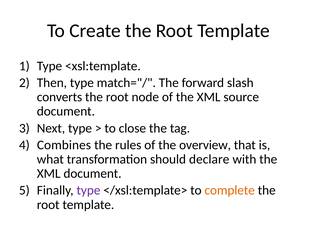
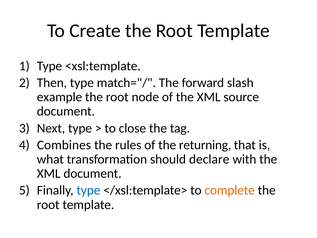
converts: converts -> example
overview: overview -> returning
type at (88, 190) colour: purple -> blue
